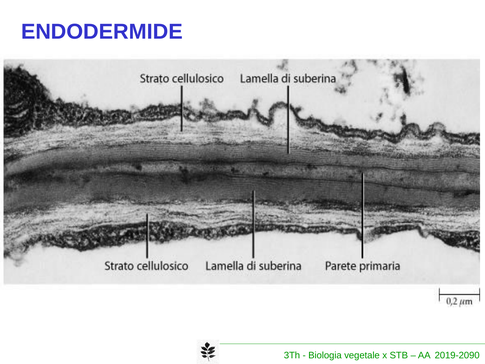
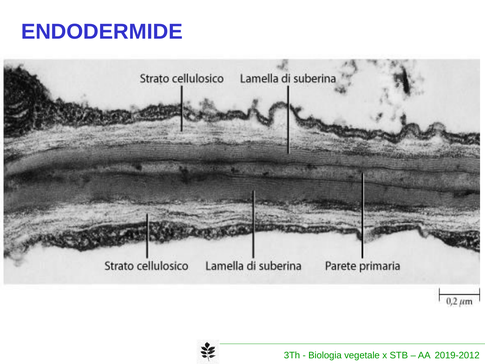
2019-2090: 2019-2090 -> 2019-2012
